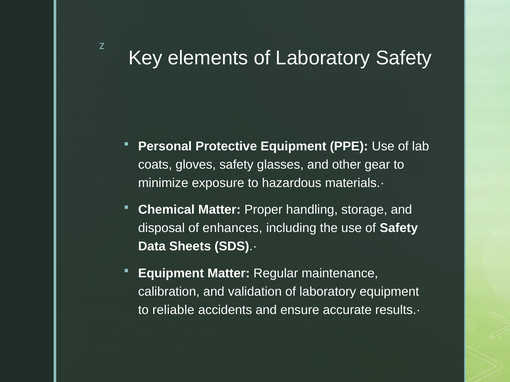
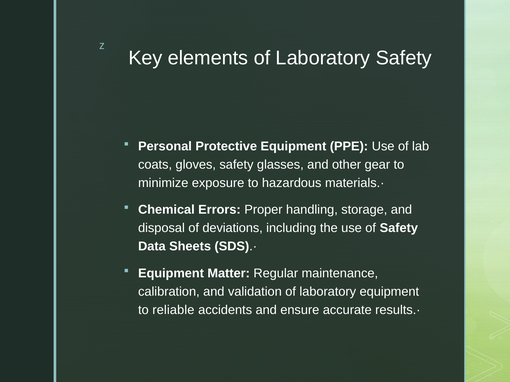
Chemical Matter: Matter -> Errors
enhances: enhances -> deviations
